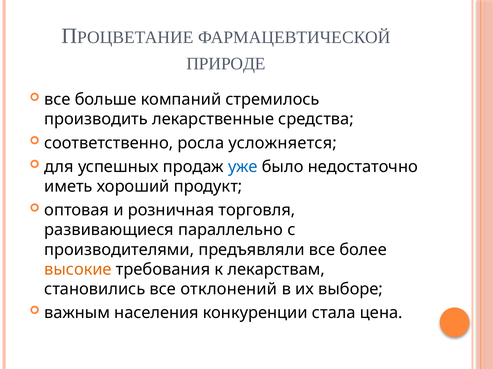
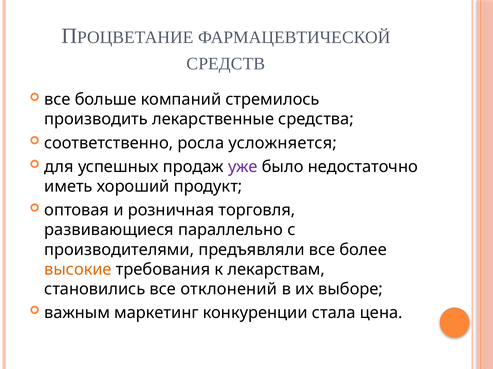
ПРИРОДЕ: ПРИРОДЕ -> СРЕДСТВ
уже colour: blue -> purple
населения: населения -> маркетинг
